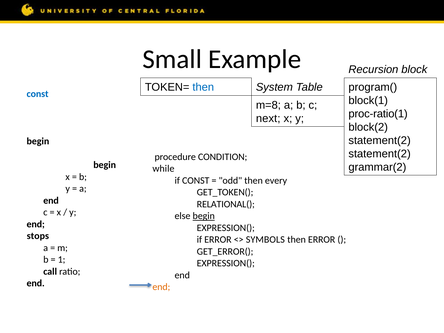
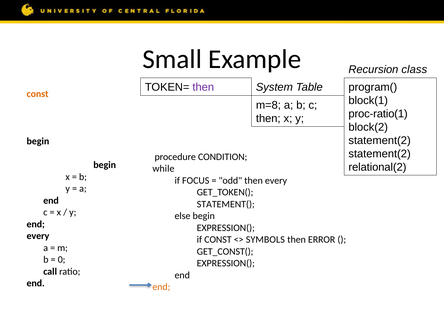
Recursion block: block -> class
then at (203, 87) colour: blue -> purple
const at (38, 94) colour: blue -> orange
next at (268, 119): next -> then
grammar(2: grammar(2 -> relational(2
if CONST: CONST -> FOCUS
RELATIONAL(: RELATIONAL( -> STATEMENT(
begin at (204, 216) underline: present -> none
stops at (38, 236): stops -> every
if ERROR: ERROR -> CONST
GET_ERROR(: GET_ERROR( -> GET_CONST(
1: 1 -> 0
